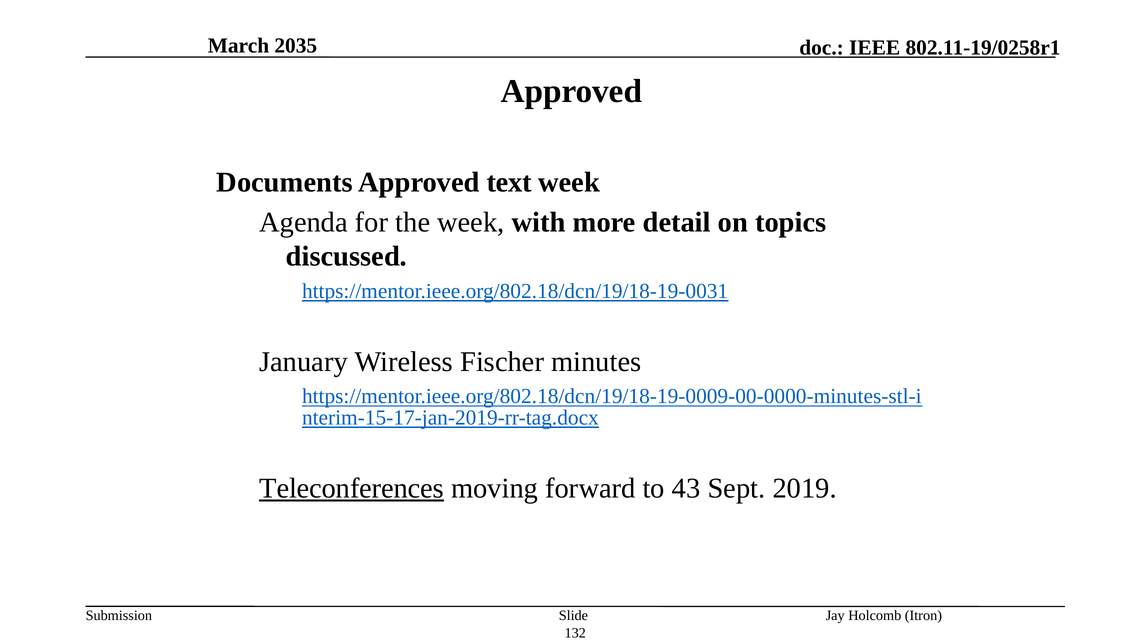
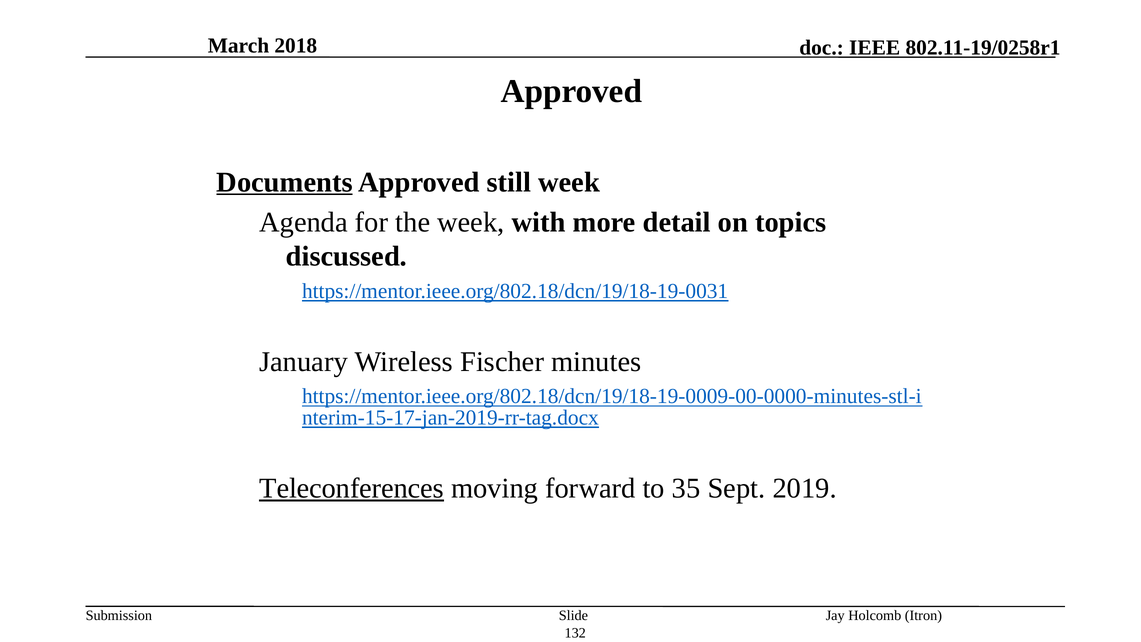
2035: 2035 -> 2018
Documents underline: none -> present
text: text -> still
43: 43 -> 35
